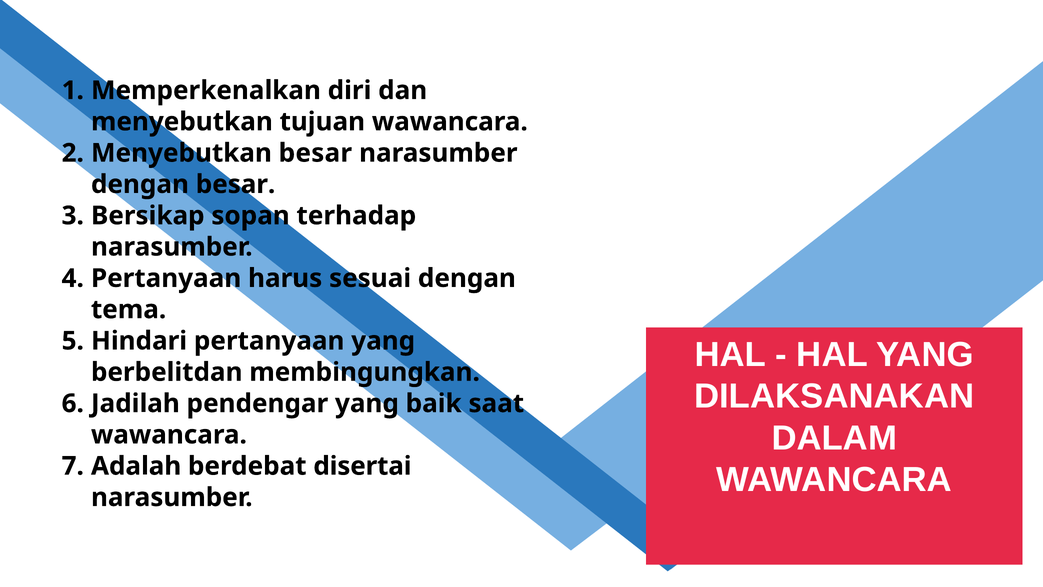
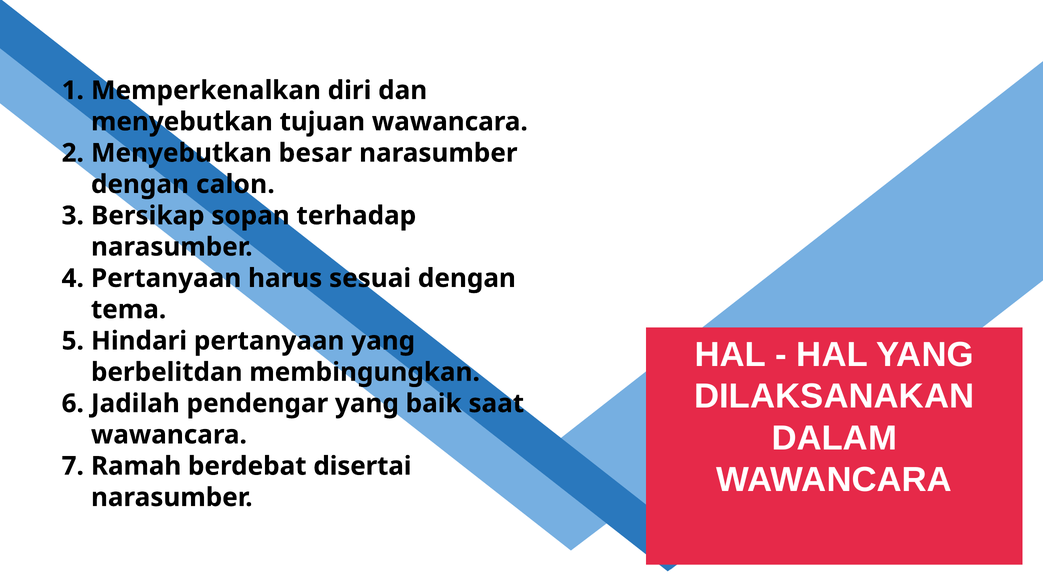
dengan besar: besar -> calon
Adalah: Adalah -> Ramah
